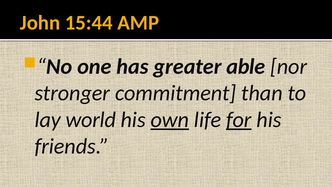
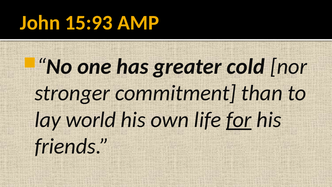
15:44: 15:44 -> 15:93
able: able -> cold
own underline: present -> none
